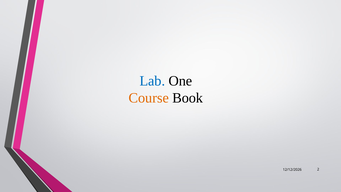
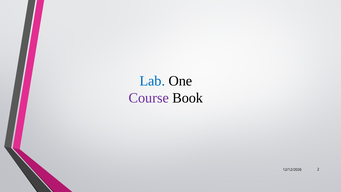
Course colour: orange -> purple
